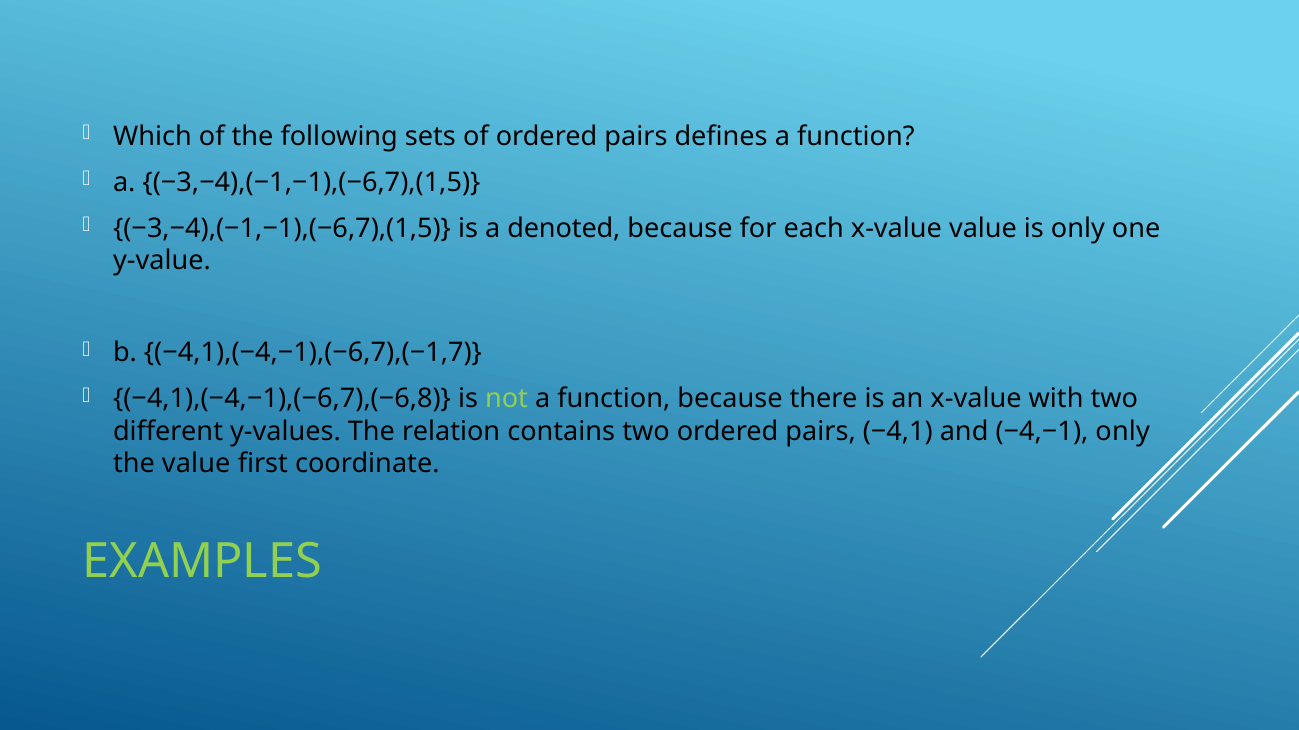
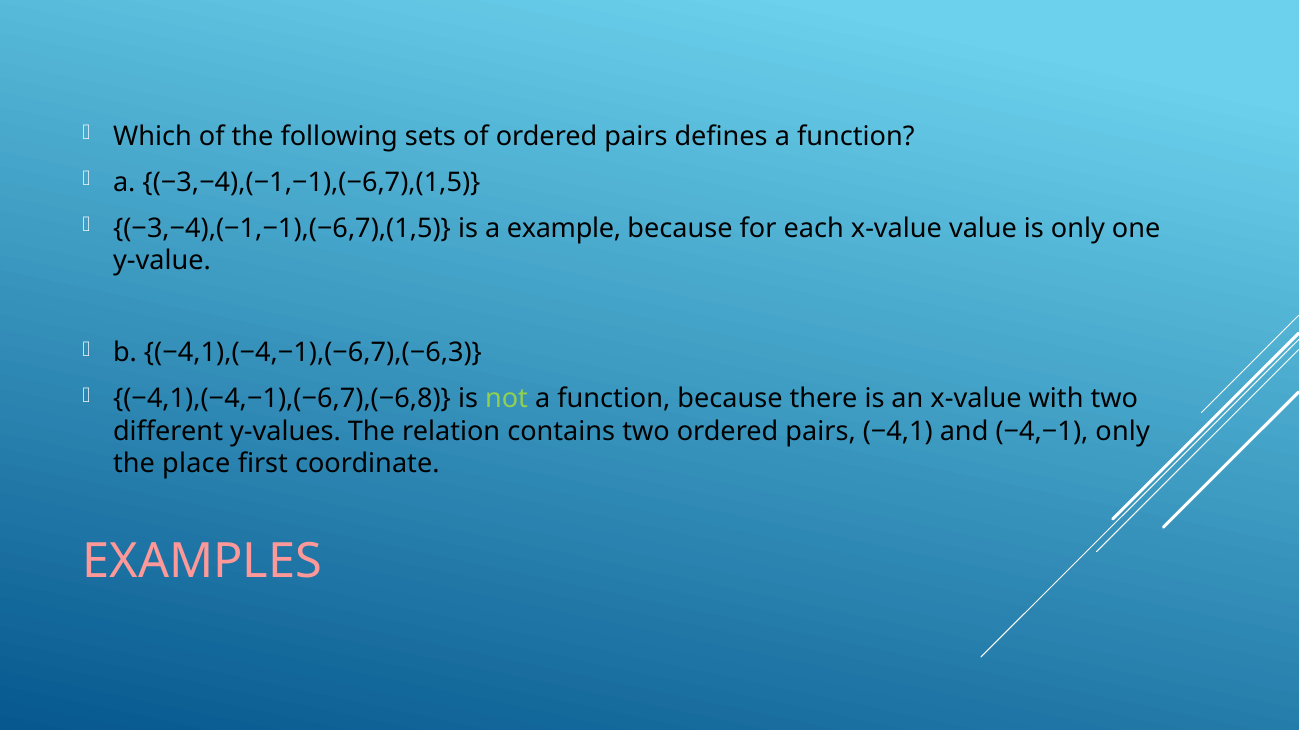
denoted: denoted -> example
−4,1),(−4,−1),(−6,7),(−1,7: −4,1),(−4,−1),(−6,7),(−1,7 -> −4,1),(−4,−1),(−6,7),(−6,3
the value: value -> place
EXAMPLES colour: light green -> pink
